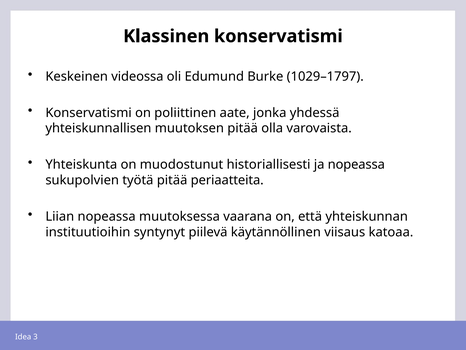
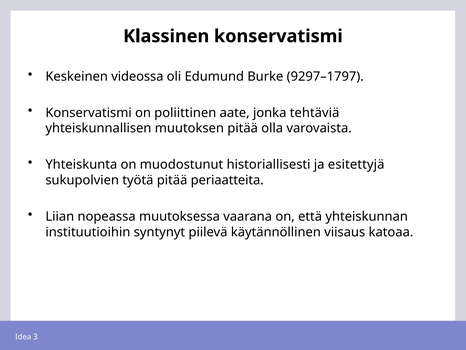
1029–1797: 1029–1797 -> 9297–1797
yhdessä: yhdessä -> tehtäviä
ja nopeassa: nopeassa -> esitettyjä
